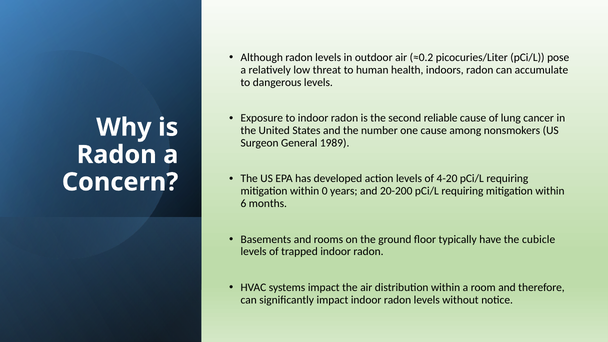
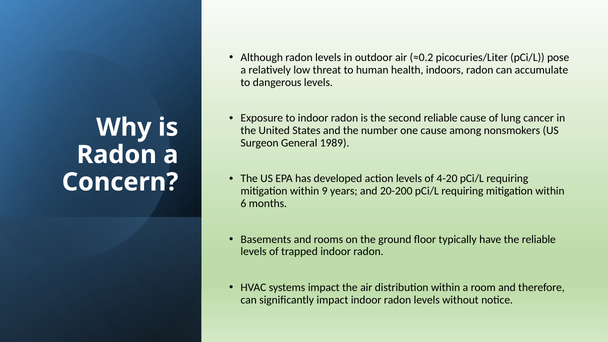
0: 0 -> 9
the cubicle: cubicle -> reliable
